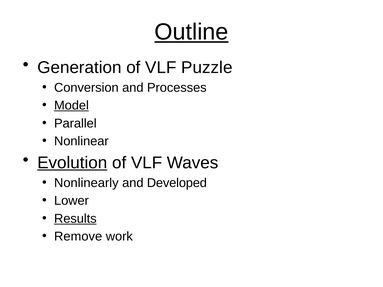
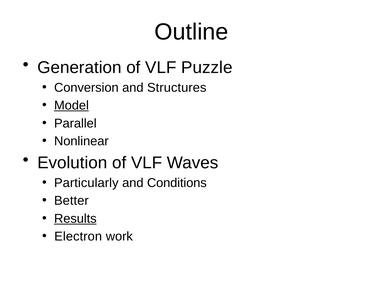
Outline underline: present -> none
Processes: Processes -> Structures
Evolution underline: present -> none
Nonlinearly: Nonlinearly -> Particularly
Developed: Developed -> Conditions
Lower: Lower -> Better
Remove: Remove -> Electron
